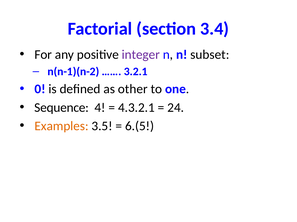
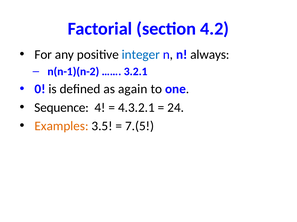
3.4: 3.4 -> 4.2
integer colour: purple -> blue
subset: subset -> always
other: other -> again
6.(5: 6.(5 -> 7.(5
